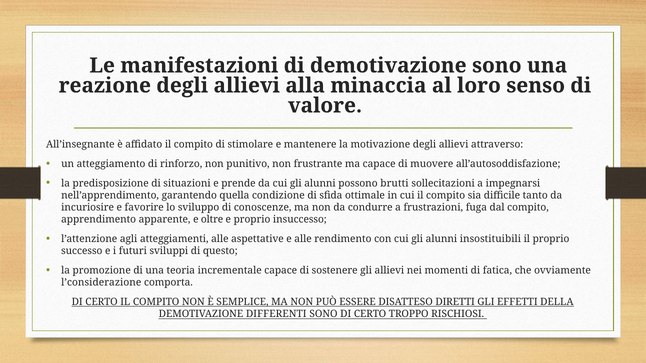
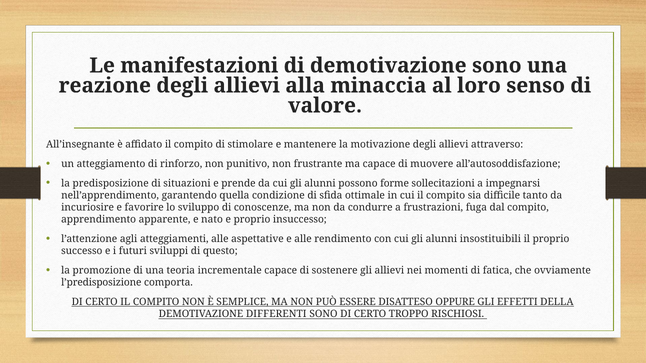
brutti: brutti -> forme
oltre: oltre -> nato
l’considerazione: l’considerazione -> l’predisposizione
DIRETTI: DIRETTI -> OPPURE
